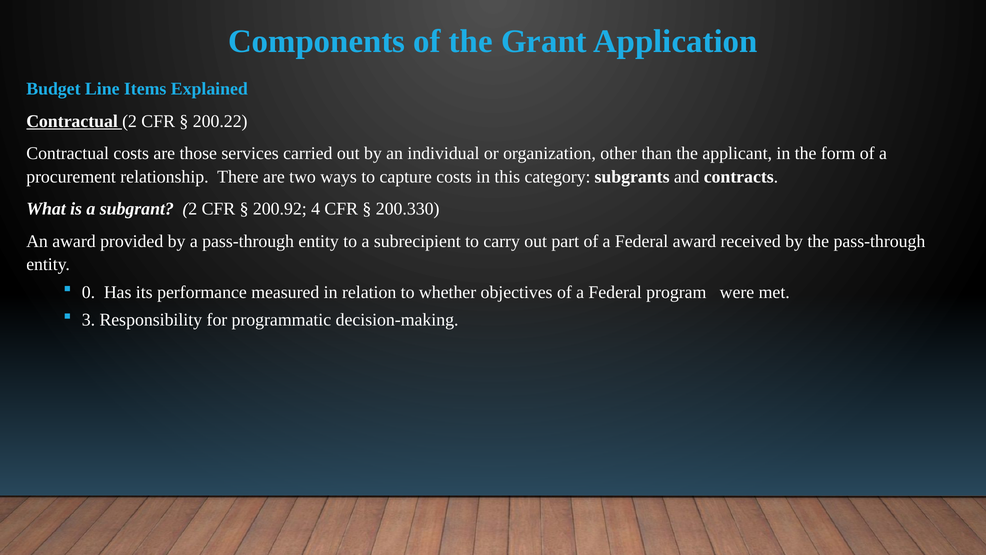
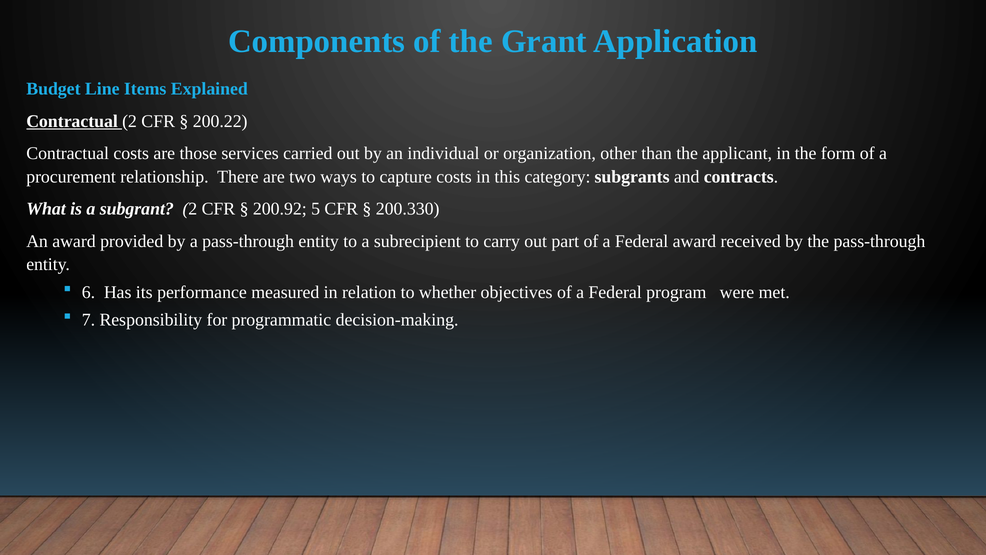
4: 4 -> 5
0: 0 -> 6
3: 3 -> 7
